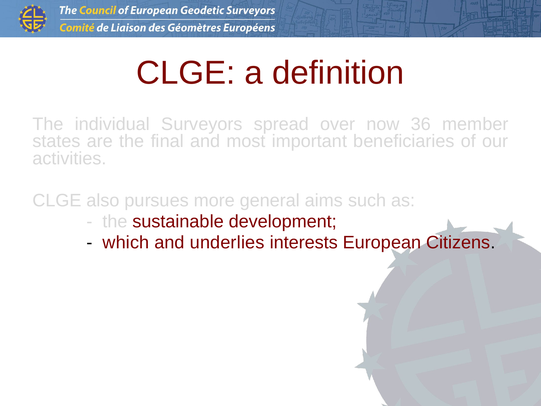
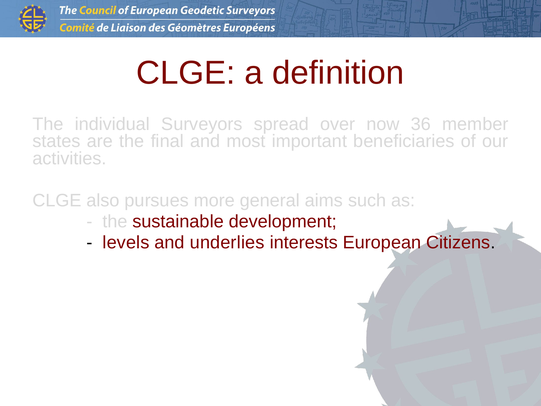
which: which -> levels
